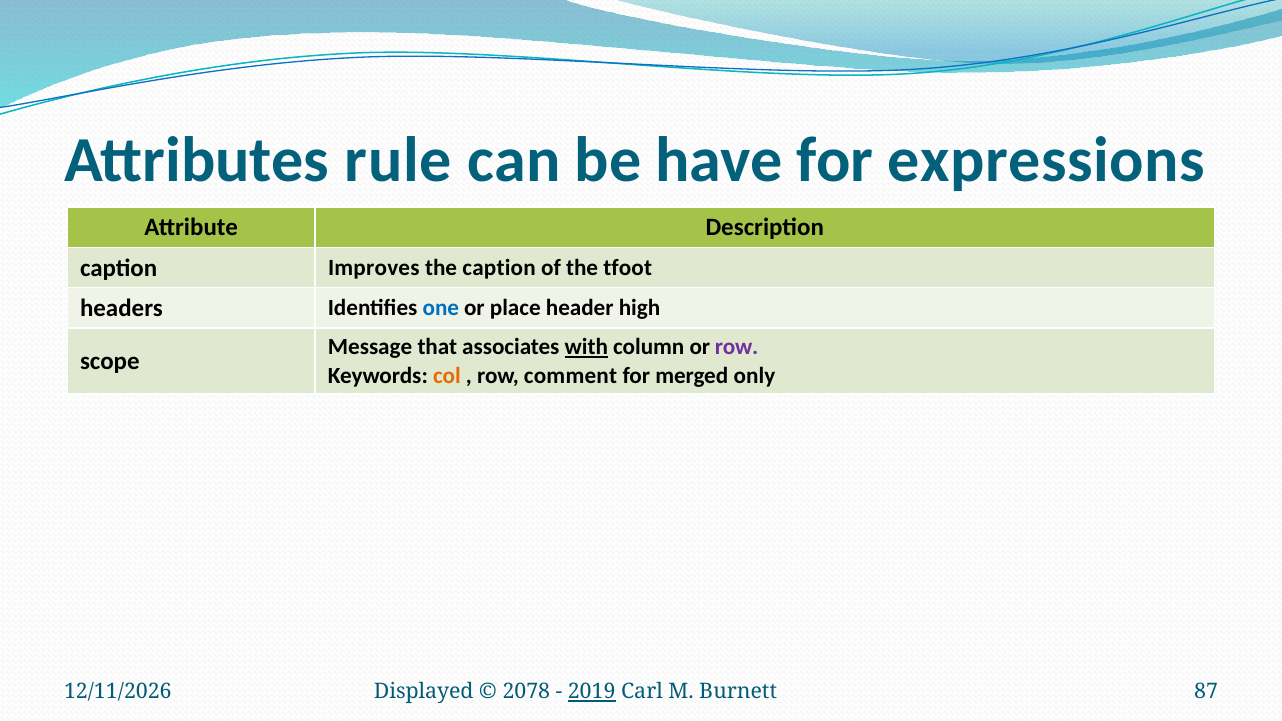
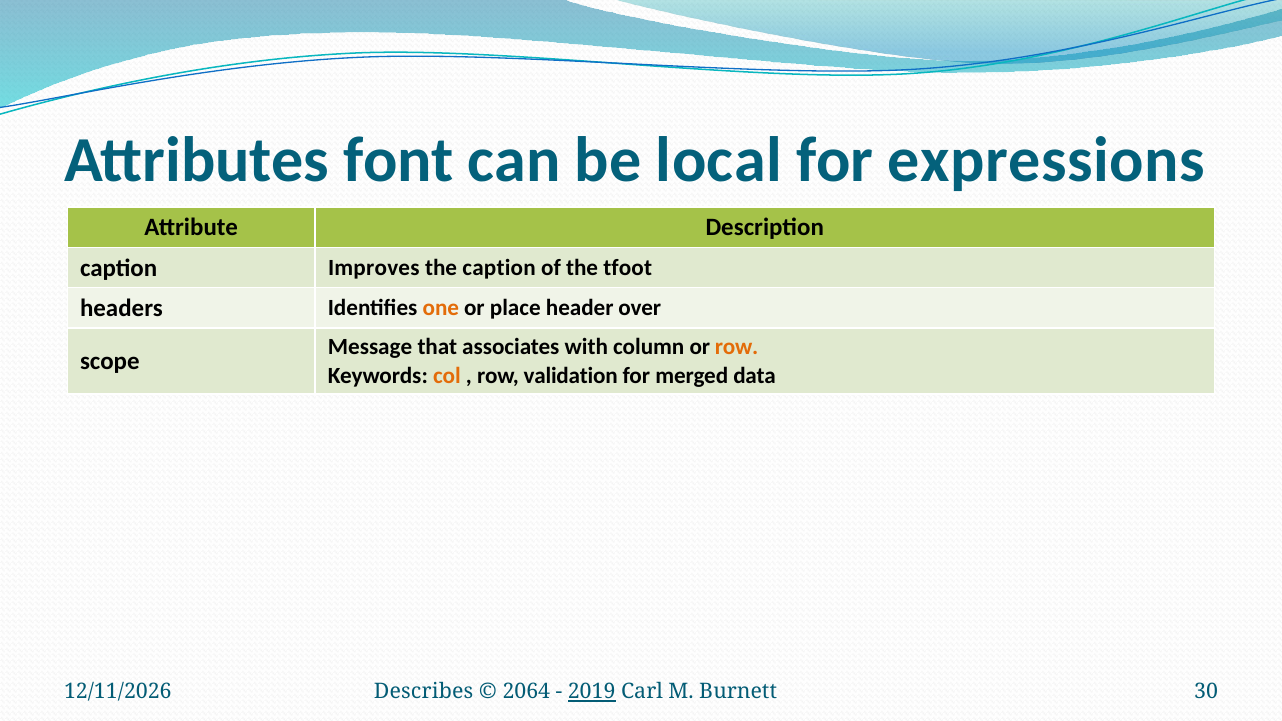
rule: rule -> font
have: have -> local
one colour: blue -> orange
high: high -> over
with underline: present -> none
row at (737, 347) colour: purple -> orange
comment: comment -> validation
only: only -> data
Displayed: Displayed -> Describes
2078: 2078 -> 2064
87: 87 -> 30
